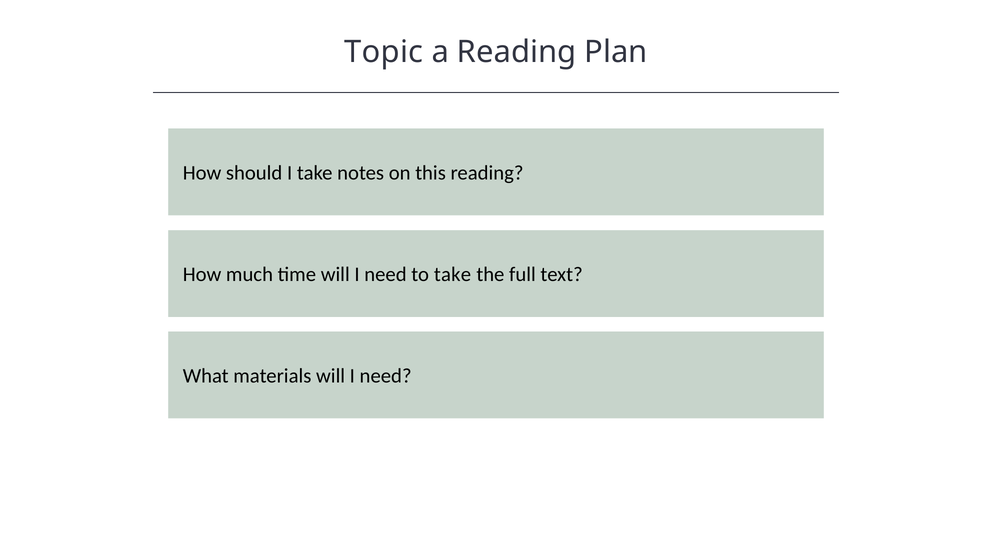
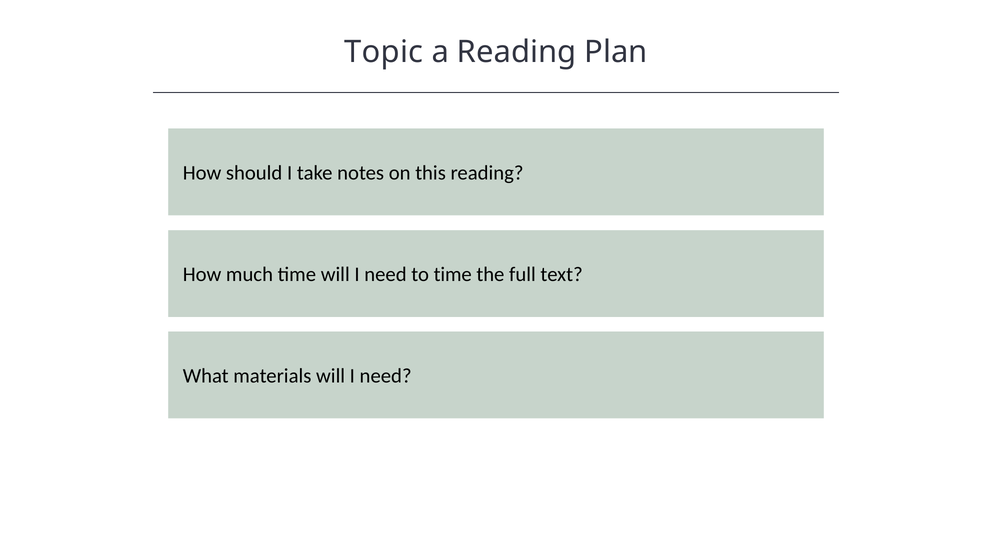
to take: take -> time
